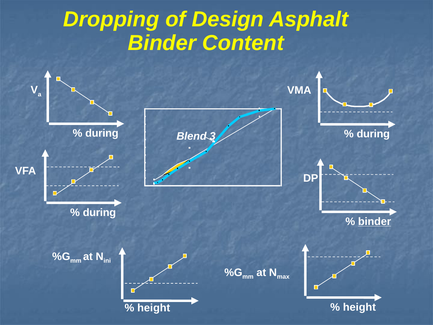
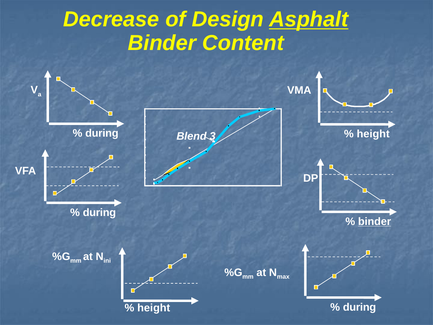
Dropping: Dropping -> Decrease
Asphalt underline: none -> present
during at (373, 134): during -> height
height at (359, 307): height -> during
